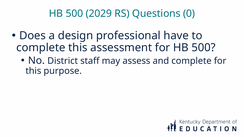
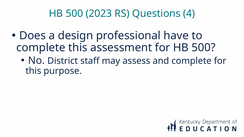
2029: 2029 -> 2023
0: 0 -> 4
